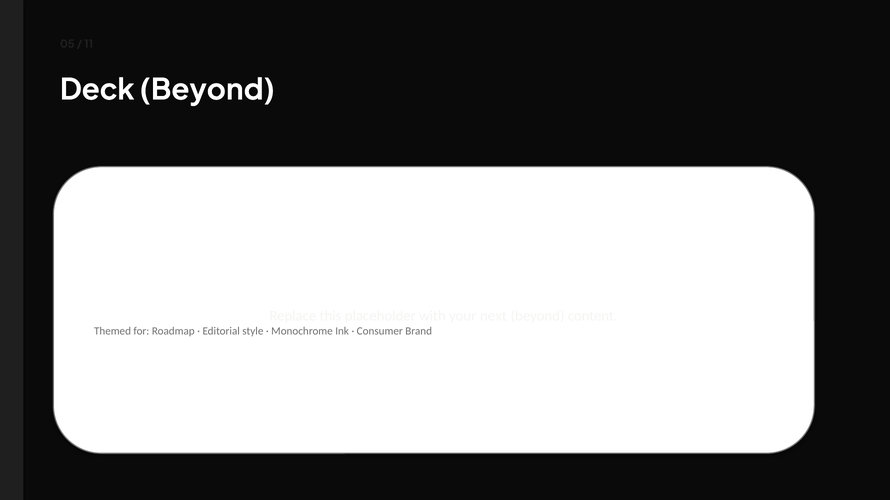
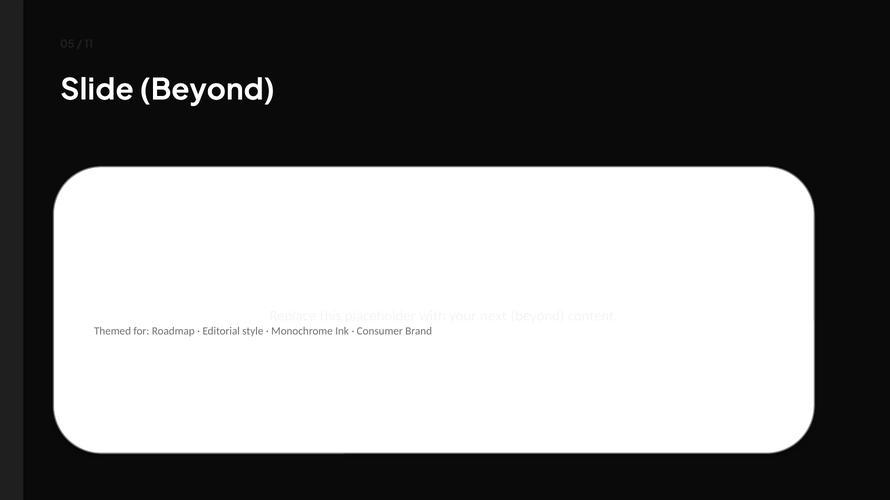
Deck: Deck -> Slide
